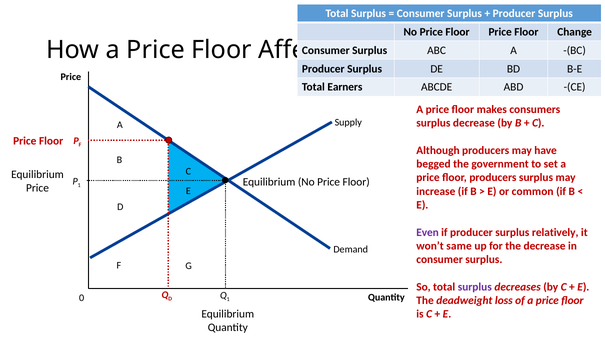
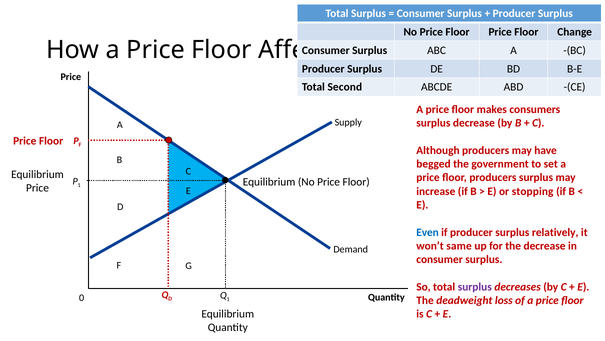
Earners: Earners -> Second
common: common -> stopping
Even colour: purple -> blue
